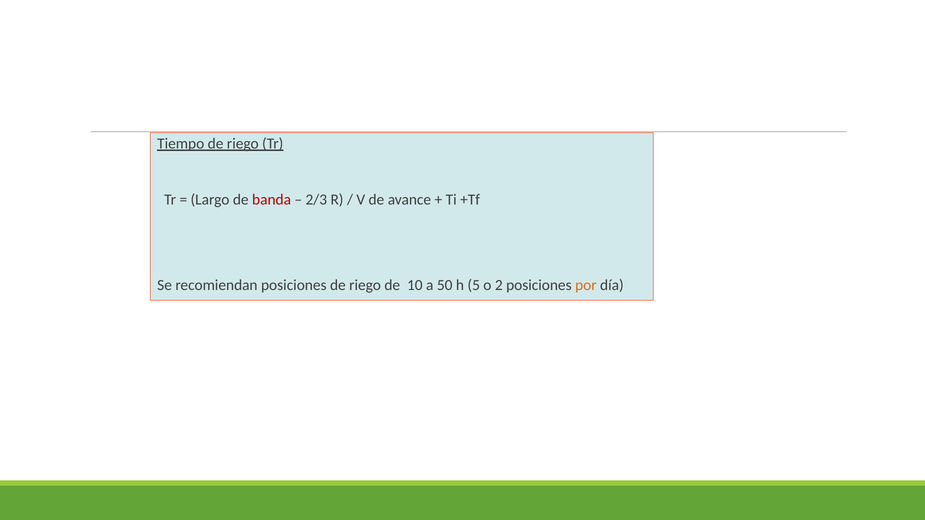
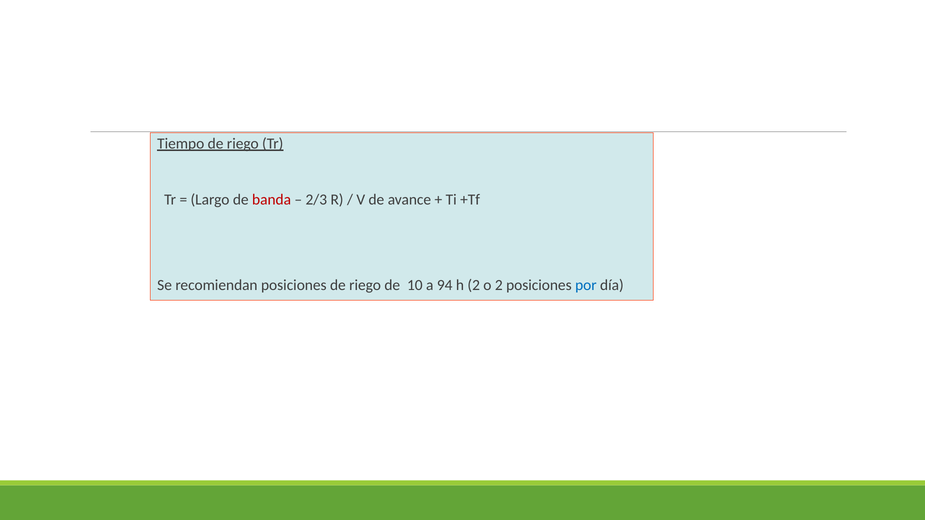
50: 50 -> 94
h 5: 5 -> 2
por colour: orange -> blue
